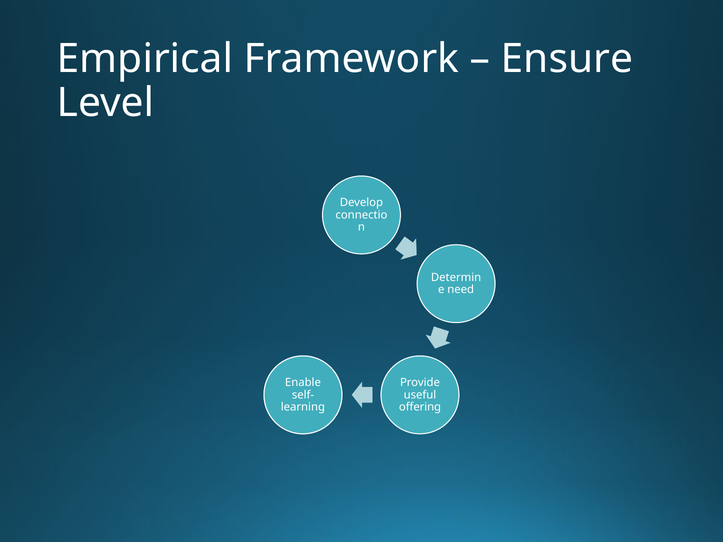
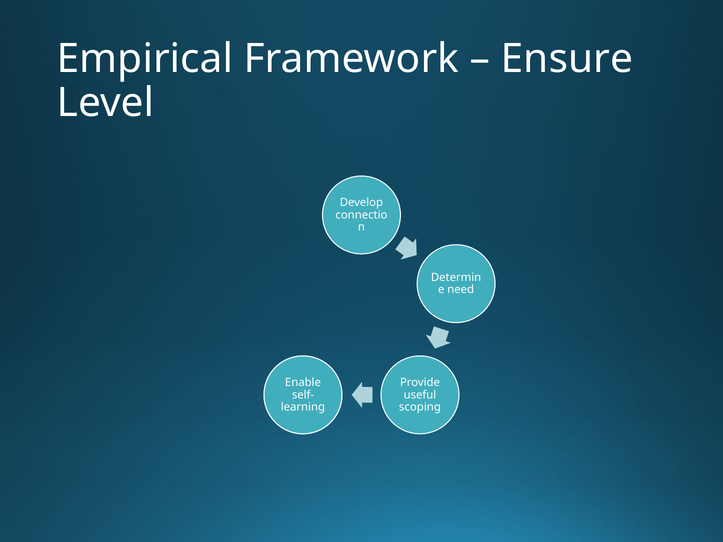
offering: offering -> scoping
